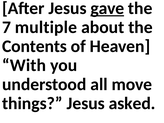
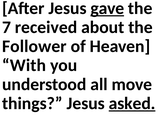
multiple: multiple -> received
Contents: Contents -> Follower
asked underline: none -> present
